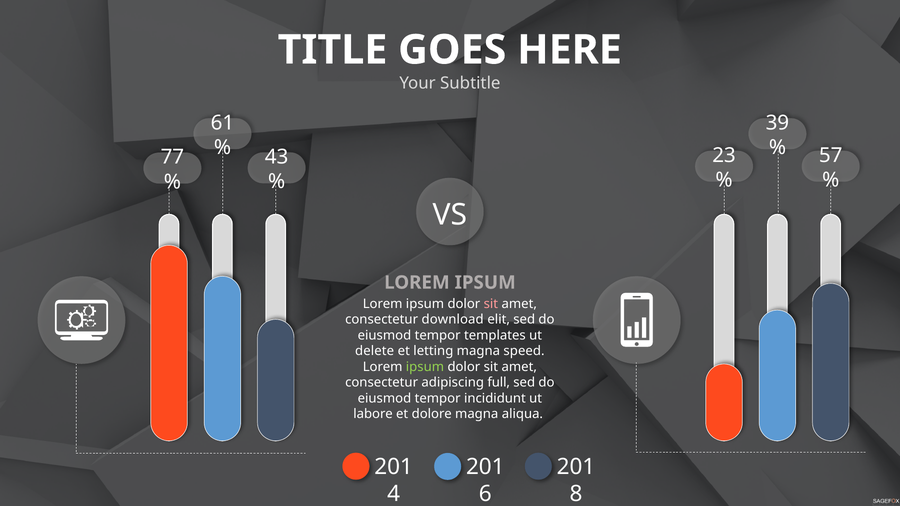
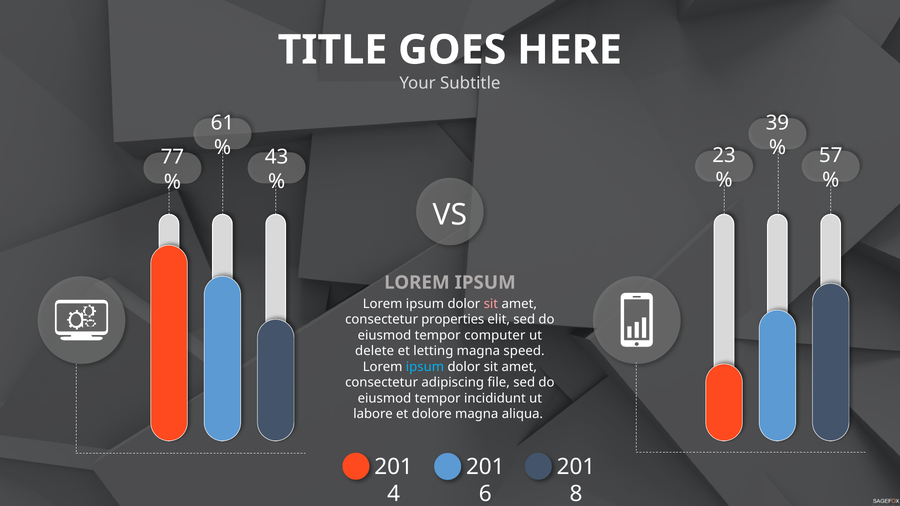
download: download -> properties
templates: templates -> computer
ipsum at (425, 367) colour: light green -> light blue
full: full -> file
